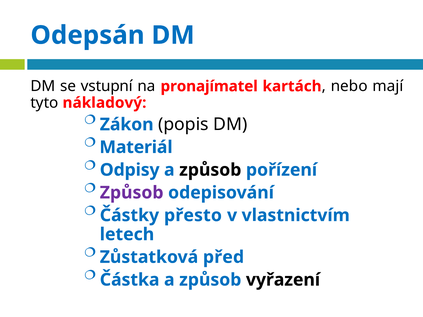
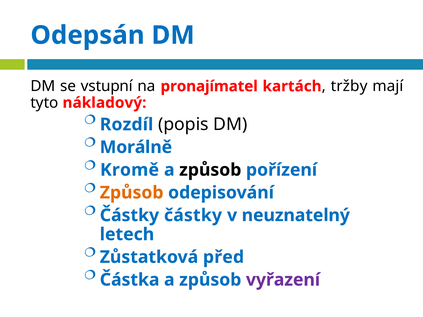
nebo: nebo -> tržby
Zákon: Zákon -> Rozdíl
Materiál: Materiál -> Morálně
Odpisy: Odpisy -> Kromě
Způsob at (132, 193) colour: purple -> orange
Částky přesto: přesto -> částky
vlastnictvím: vlastnictvím -> neuznatelný
vyřazení colour: black -> purple
